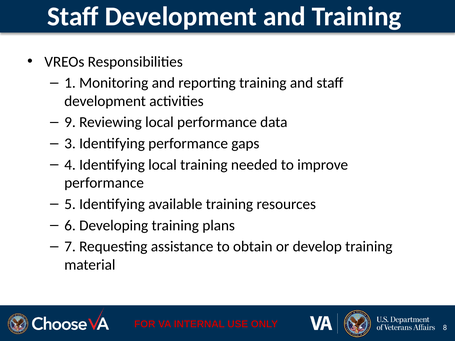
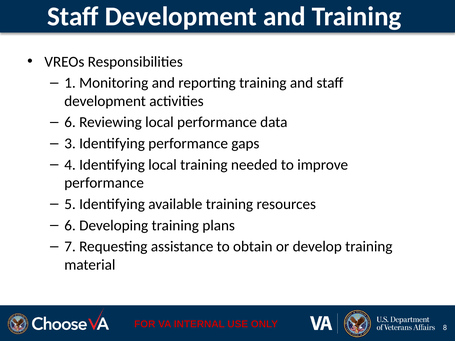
9 at (70, 122): 9 -> 6
